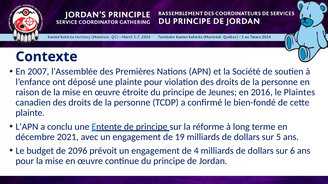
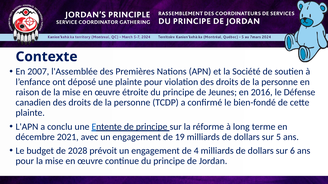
Plaintes: Plaintes -> Défense
2096: 2096 -> 2028
